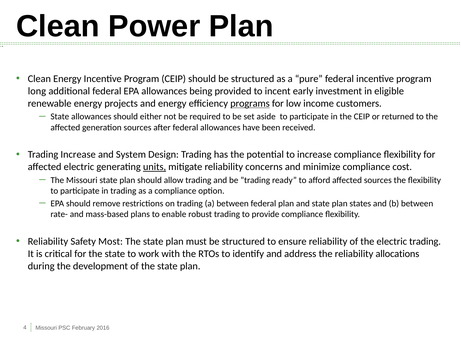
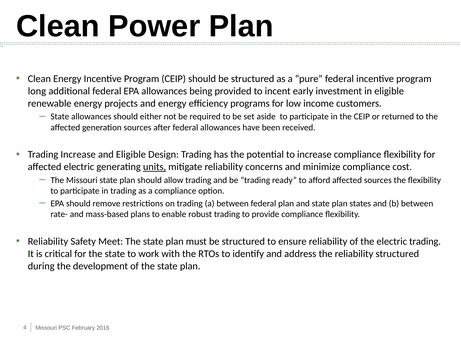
programs underline: present -> none
and System: System -> Eligible
Most: Most -> Meet
reliability allocations: allocations -> structured
